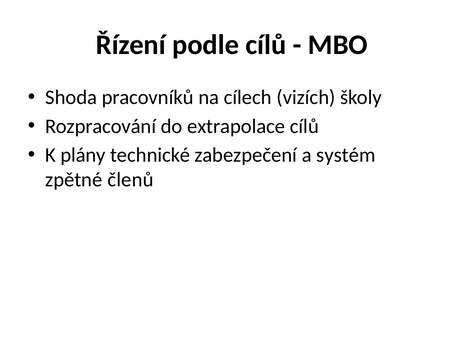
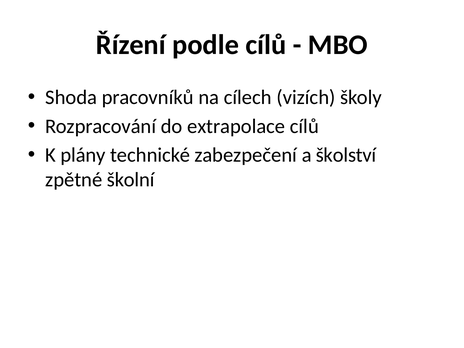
systém: systém -> školství
členů: členů -> školní
